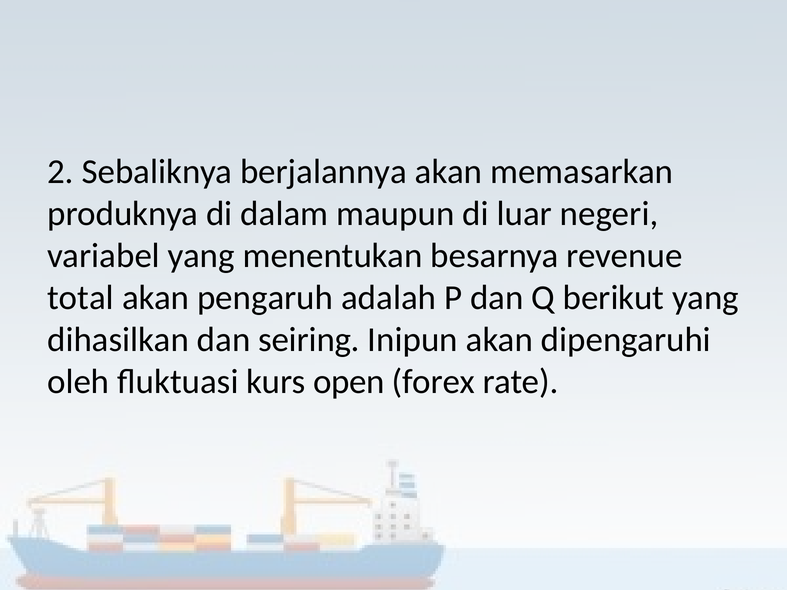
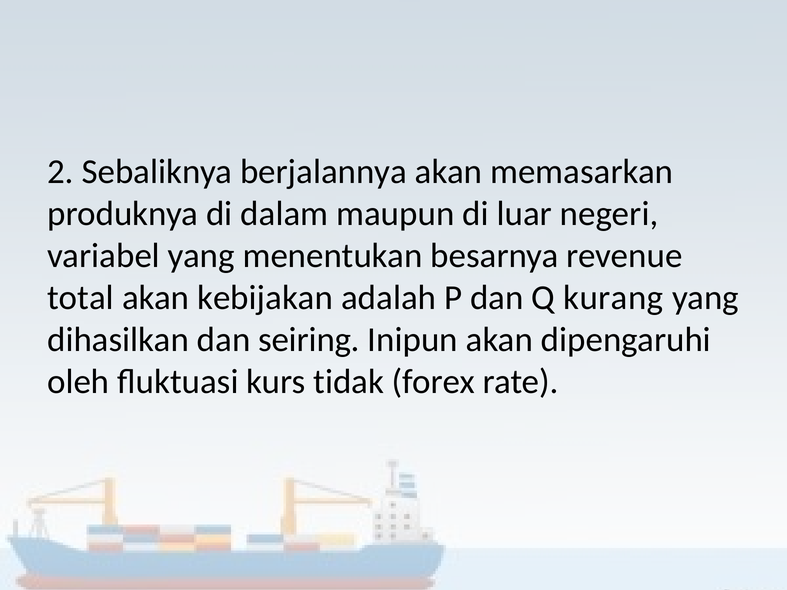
pengaruh: pengaruh -> kebijakan
berikut: berikut -> kurang
open: open -> tidak
